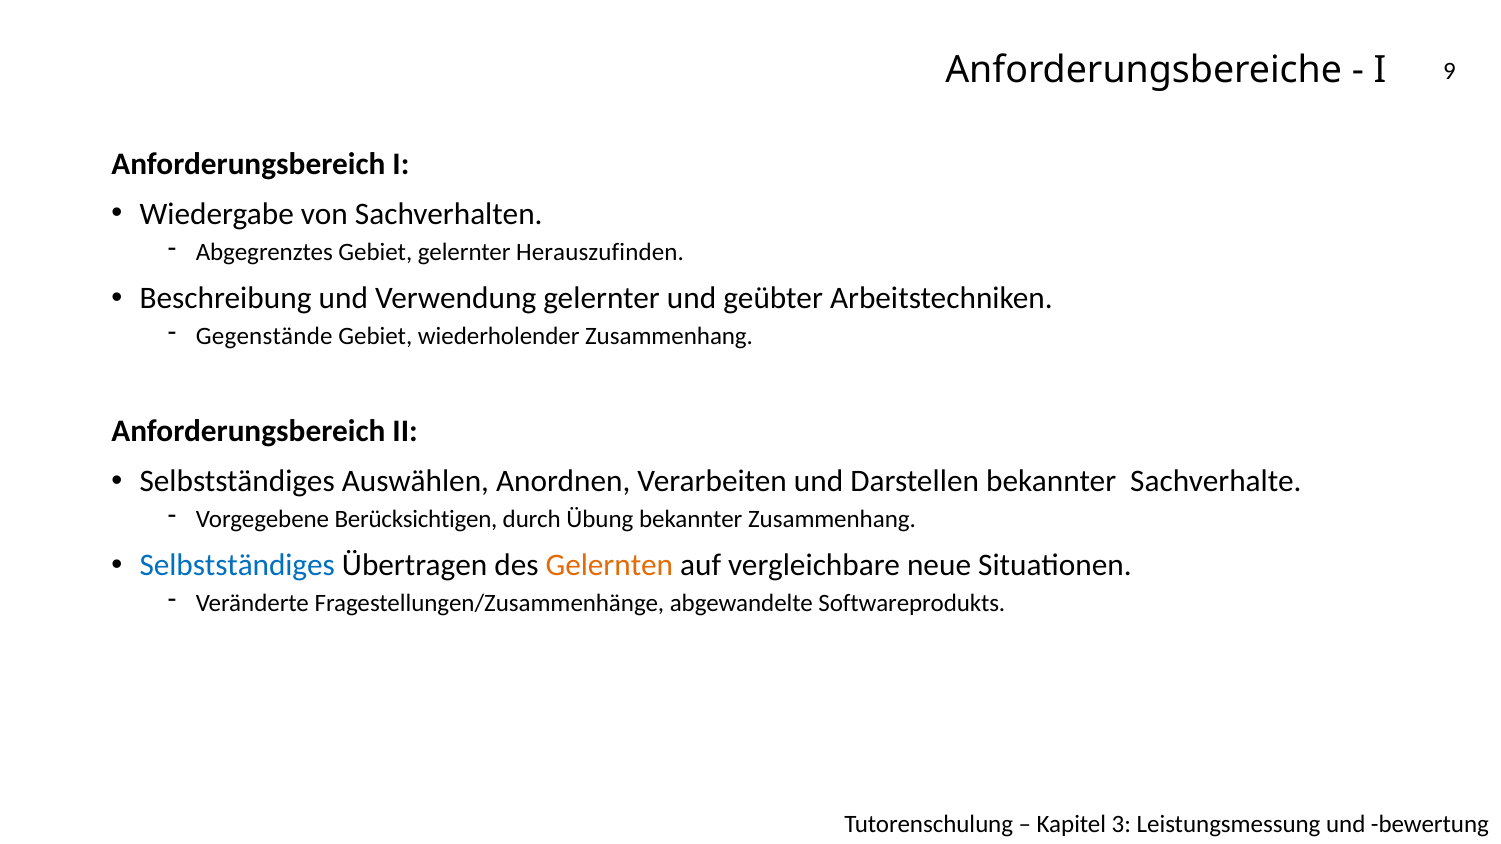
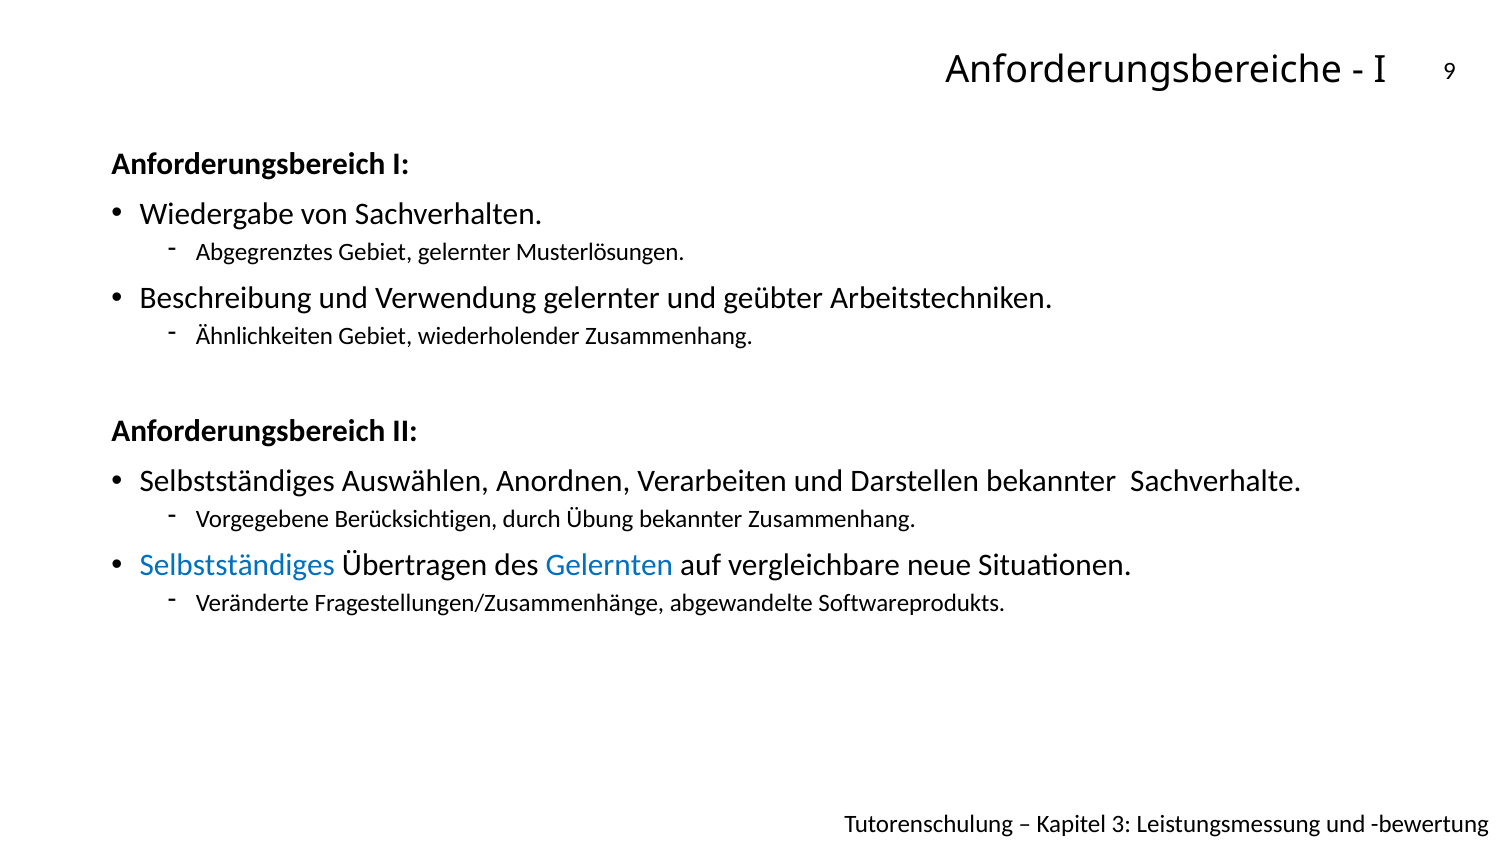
Herauszufinden: Herauszufinden -> Musterlösungen
Gegenstände: Gegenstände -> Ähnlichkeiten
Gelernten colour: orange -> blue
